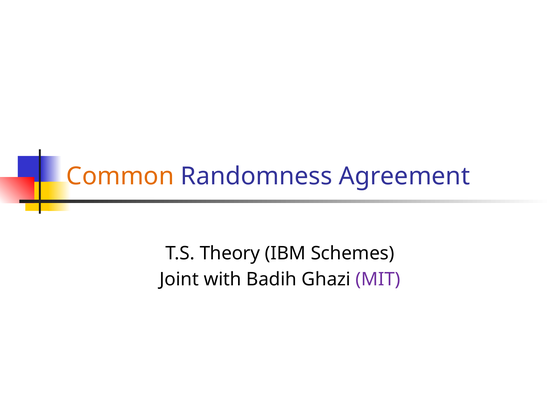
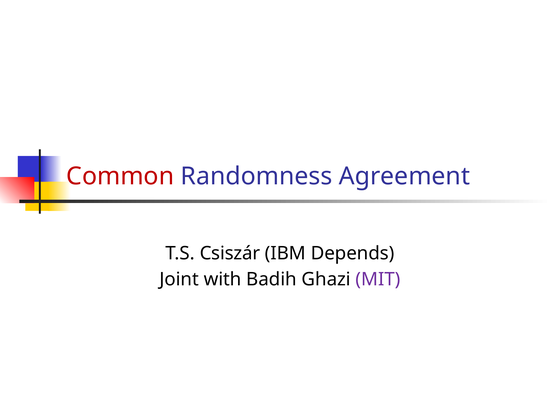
Common colour: orange -> red
Theory: Theory -> Csiszár
Schemes: Schemes -> Depends
